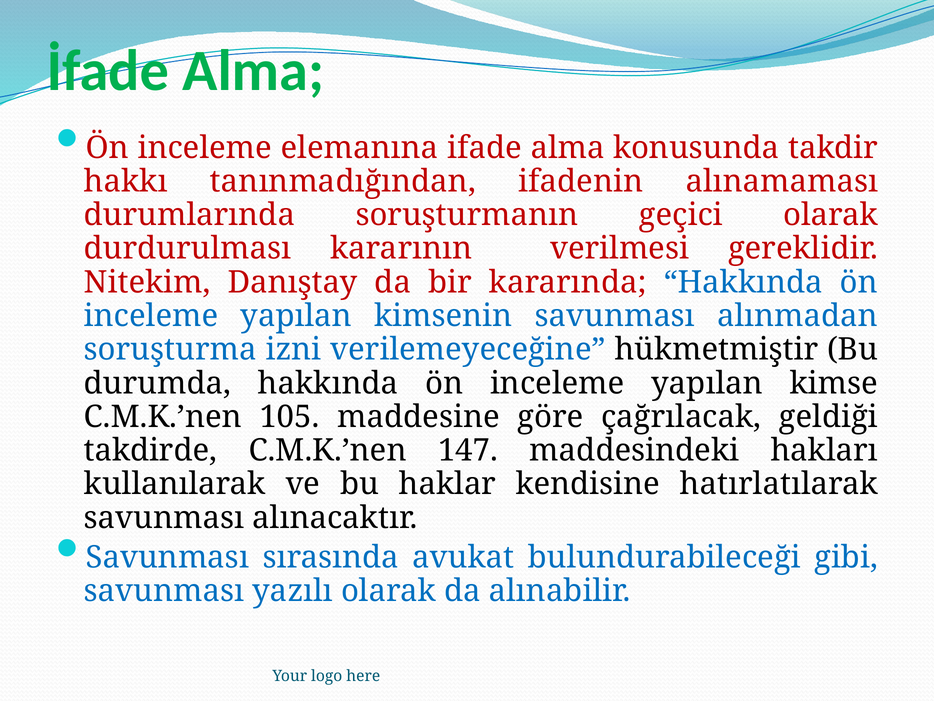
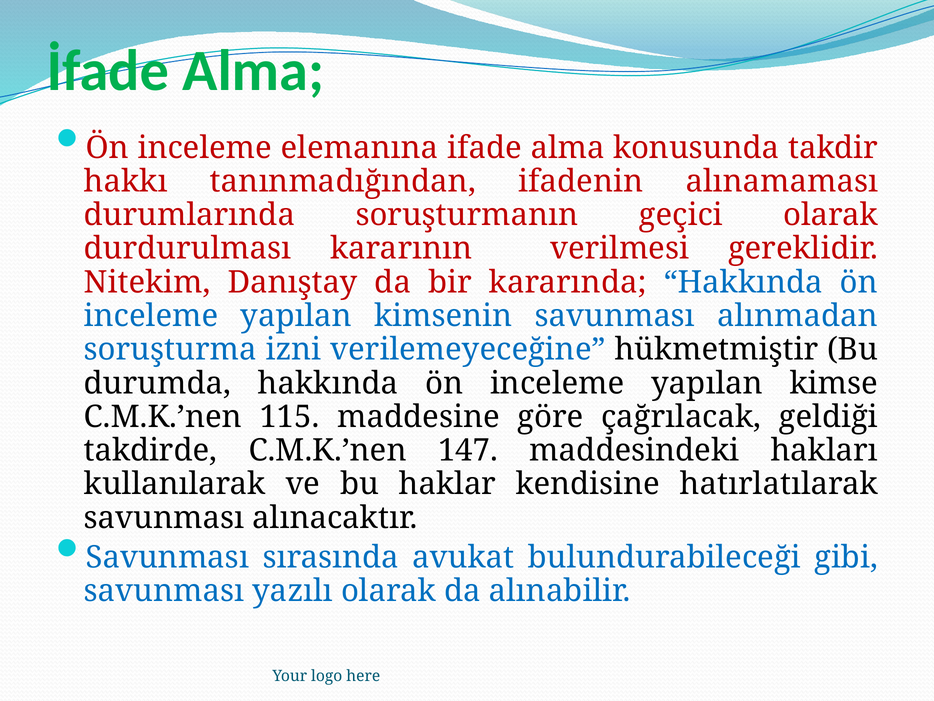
105: 105 -> 115
